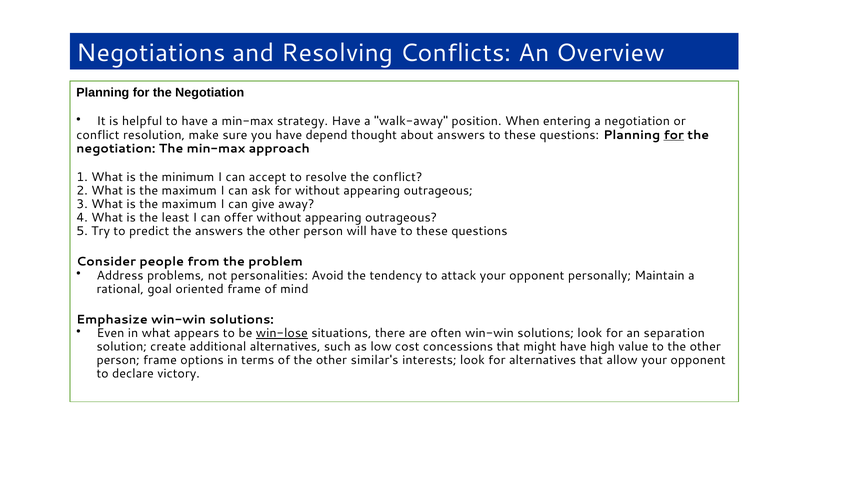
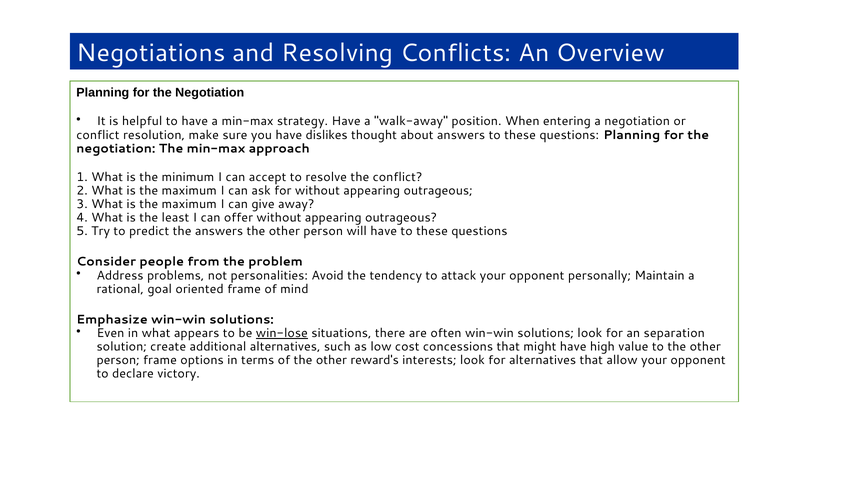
depend: depend -> dislikes
for at (674, 135) underline: present -> none
similar's: similar's -> reward's
